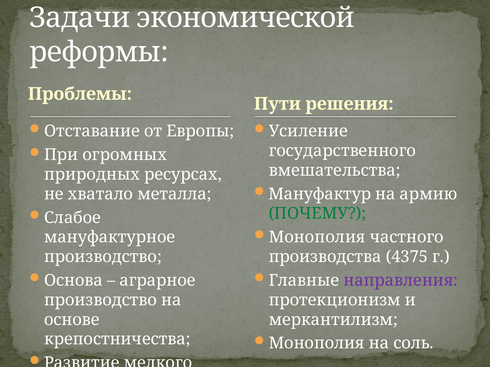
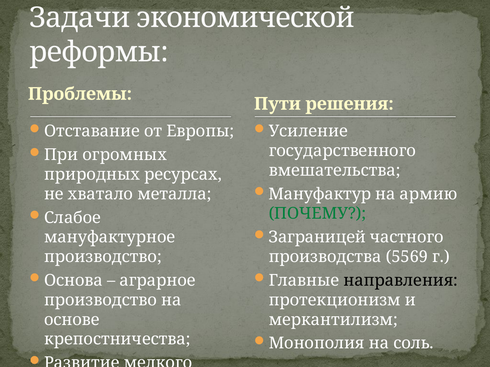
Монополия at (317, 238): Монополия -> Заграницей
4375: 4375 -> 5569
направления colour: purple -> black
